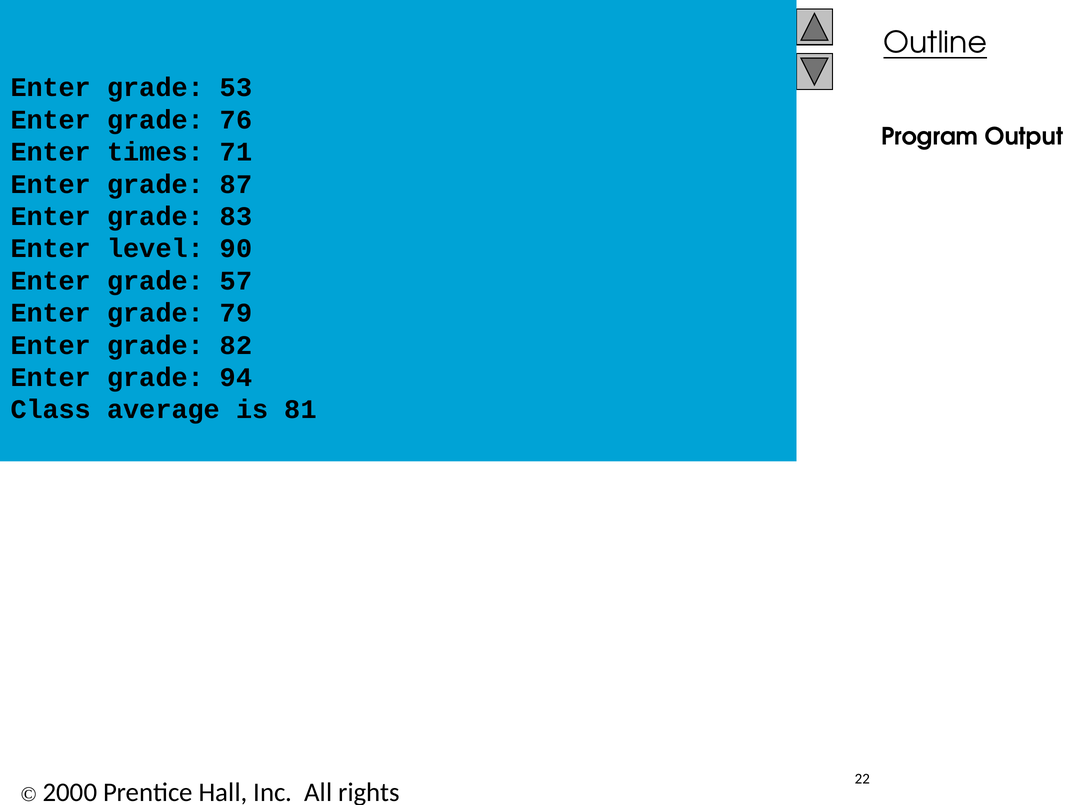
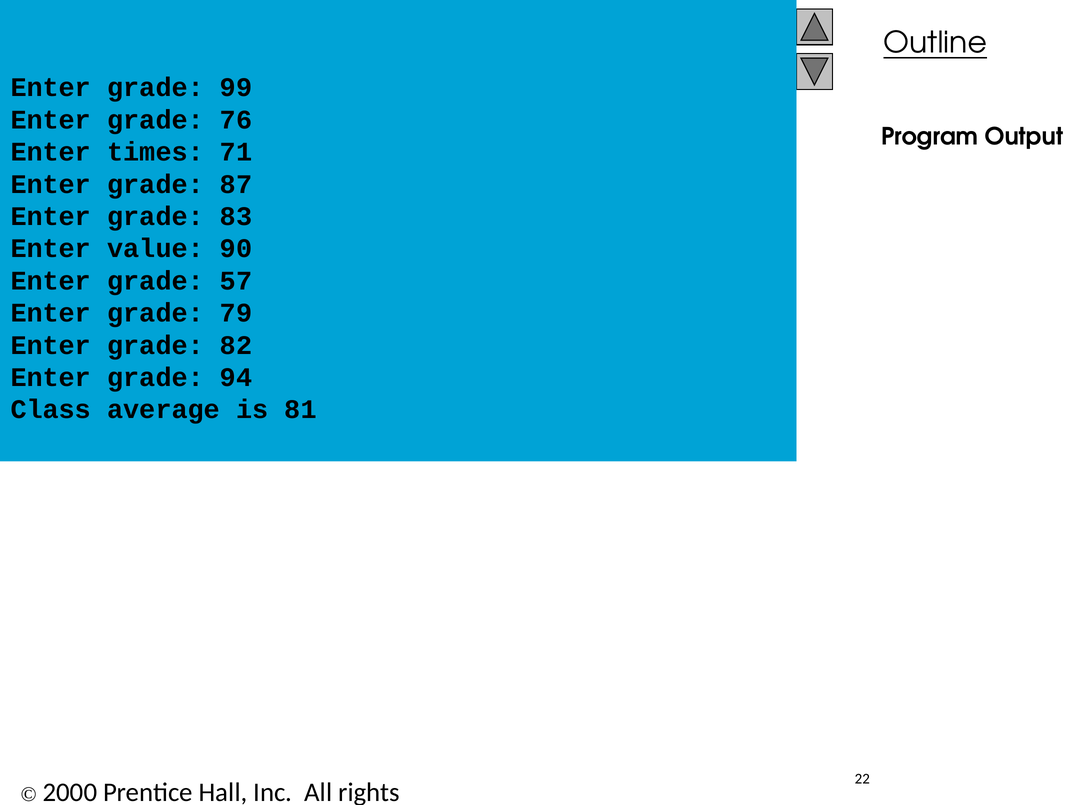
53: 53 -> 99
level: level -> value
